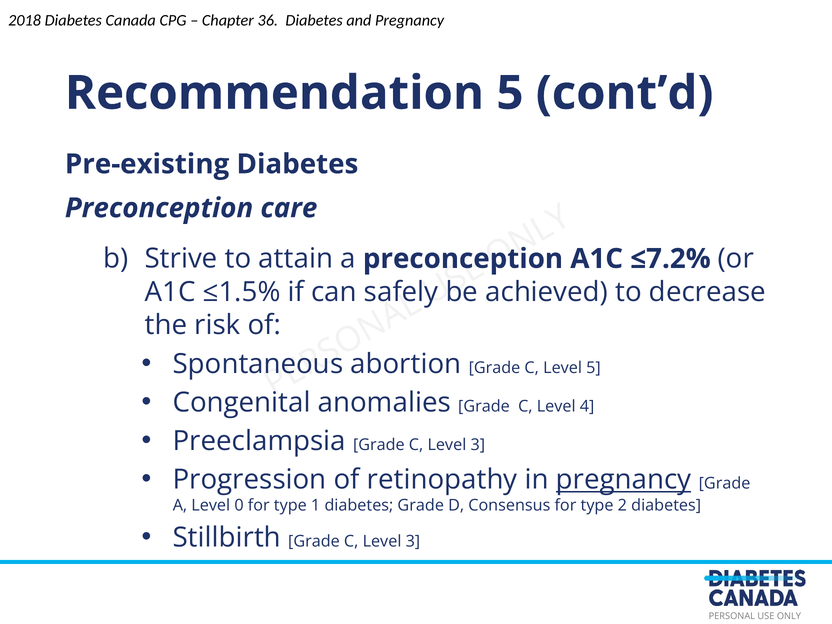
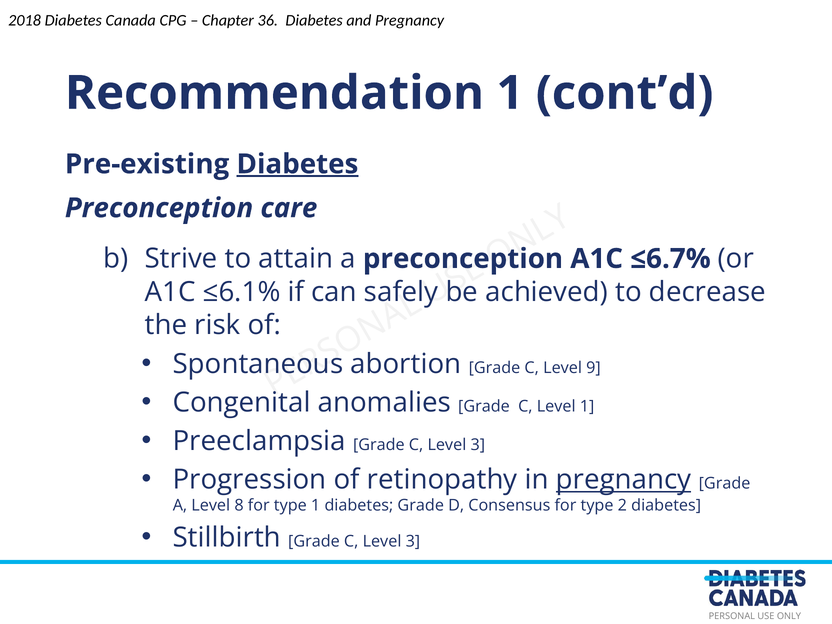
Recommendation 5: 5 -> 1
Diabetes at (297, 164) underline: none -> present
≤7.2%: ≤7.2% -> ≤6.7%
≤1.5%: ≤1.5% -> ≤6.1%
Level 5: 5 -> 9
Level 4: 4 -> 1
0: 0 -> 8
